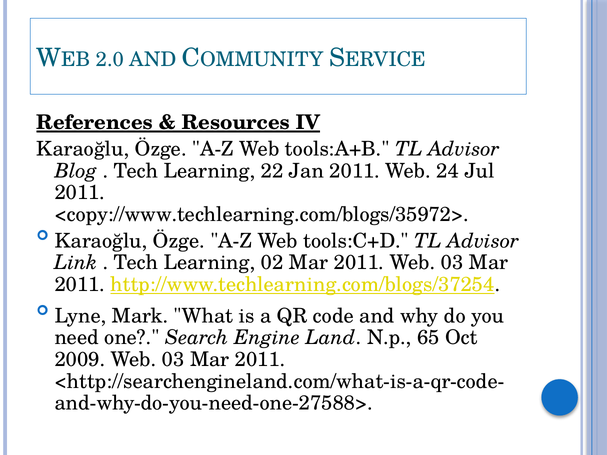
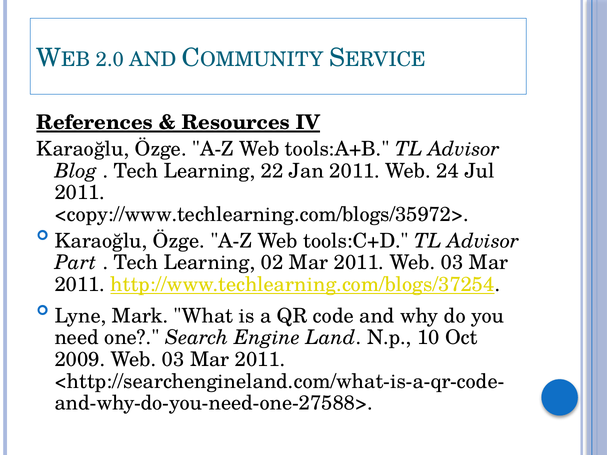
Link: Link -> Part
65: 65 -> 10
